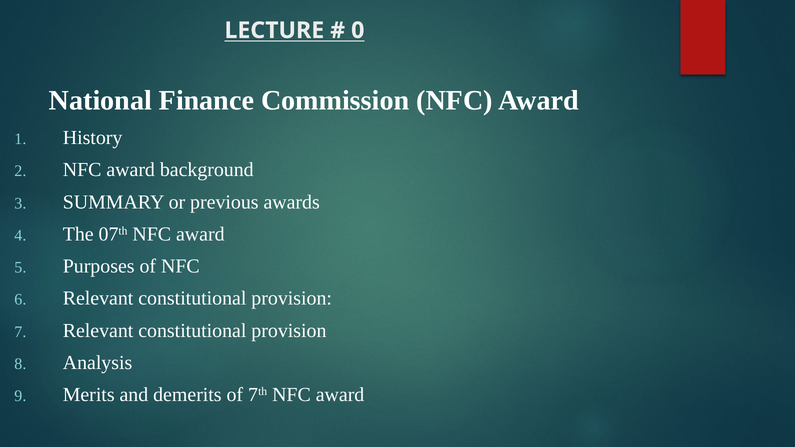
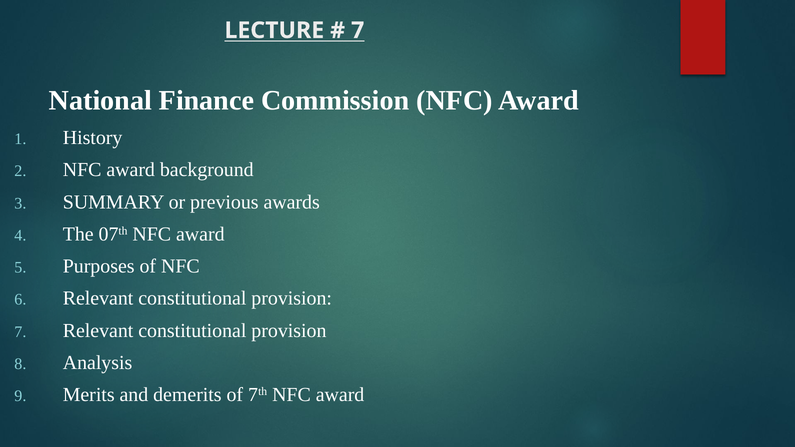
0 at (358, 30): 0 -> 7
